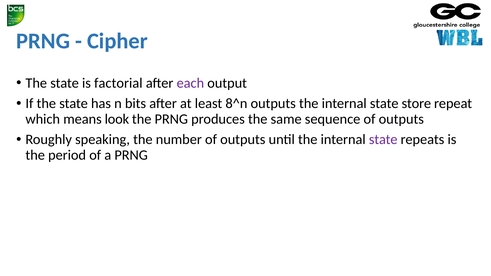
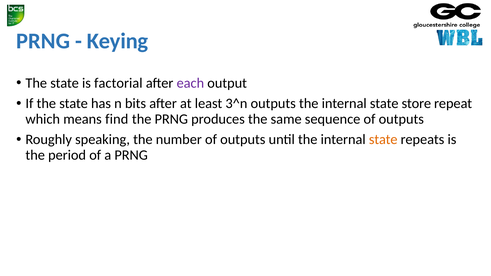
Cipher: Cipher -> Keying
8^n: 8^n -> 3^n
look: look -> find
state at (383, 140) colour: purple -> orange
